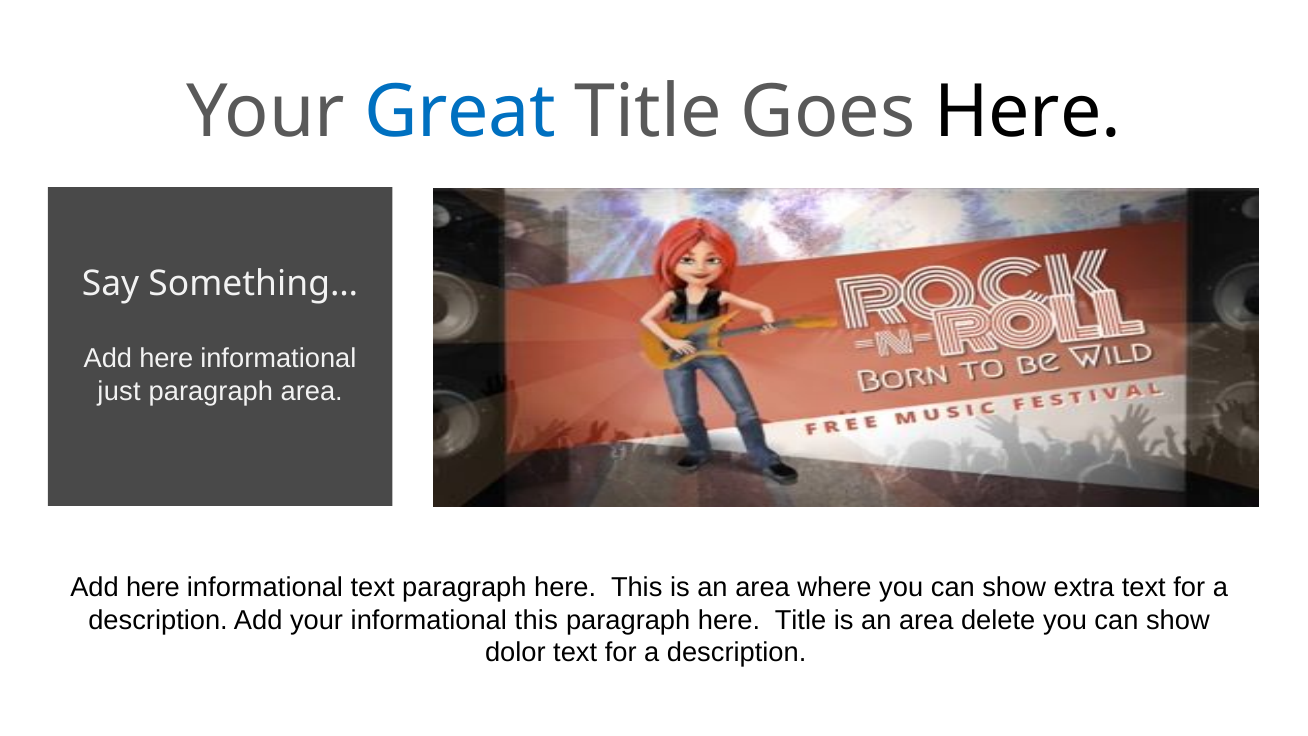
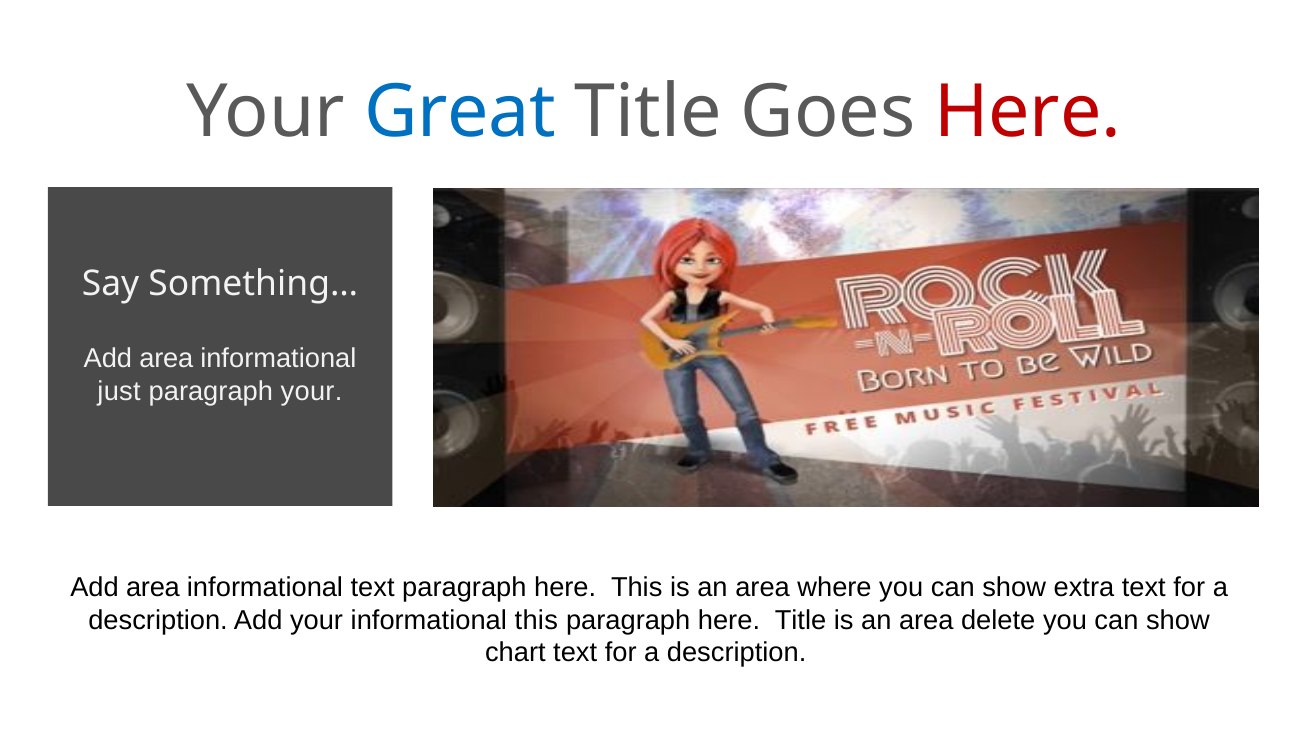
Here at (1028, 112) colour: black -> red
here at (166, 358): here -> area
paragraph area: area -> your
here at (153, 587): here -> area
dolor: dolor -> chart
